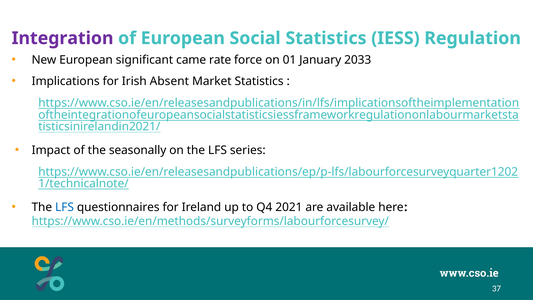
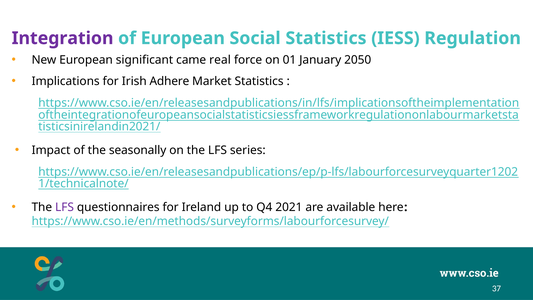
rate: rate -> real
2033: 2033 -> 2050
Absent: Absent -> Adhere
LFS at (65, 207) colour: blue -> purple
